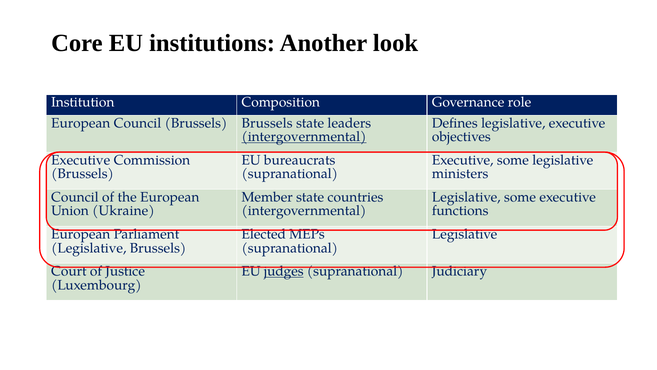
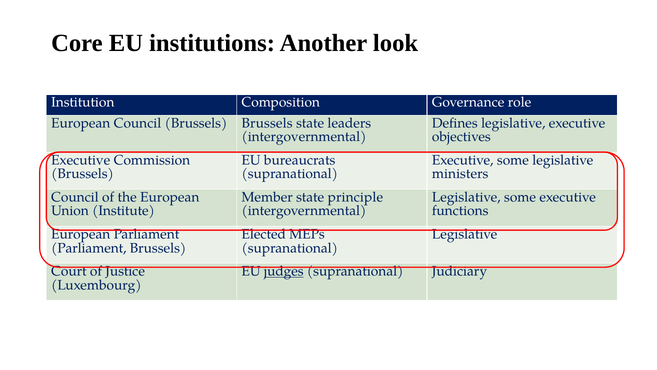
intergovernmental at (304, 137) underline: present -> none
countries: countries -> principle
Ukraine: Ukraine -> Institute
Legislative at (89, 248): Legislative -> Parliament
